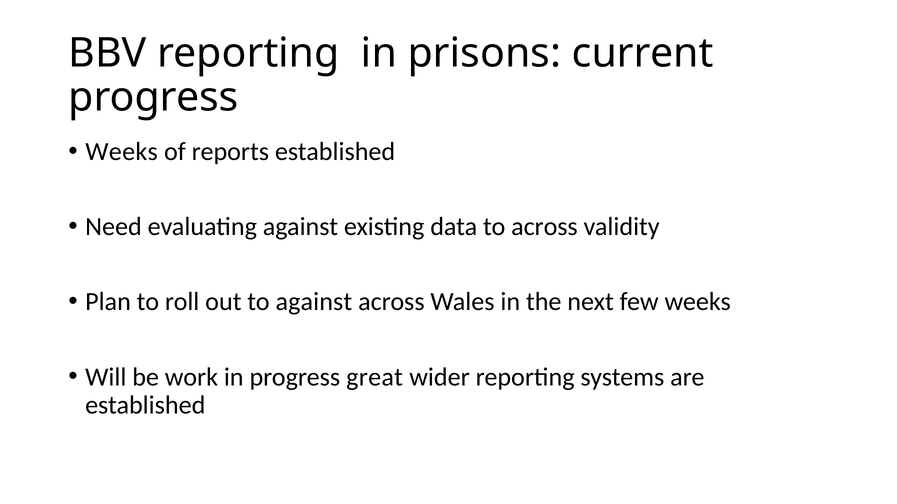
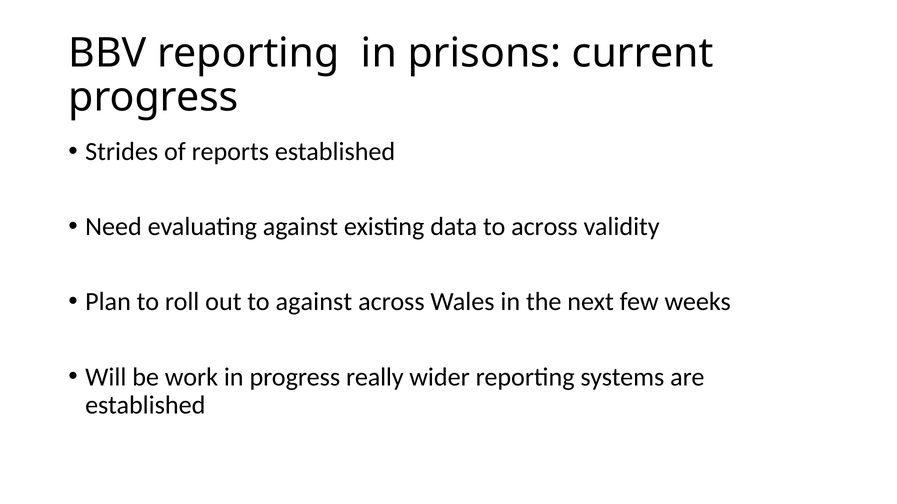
Weeks at (122, 152): Weeks -> Strides
great: great -> really
